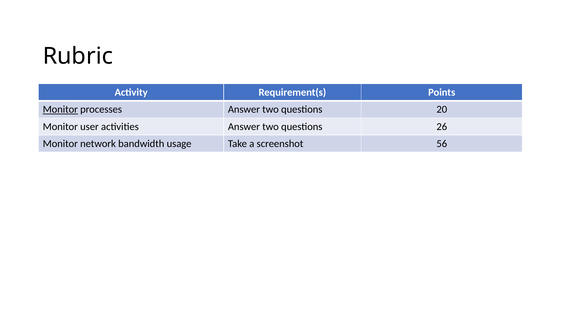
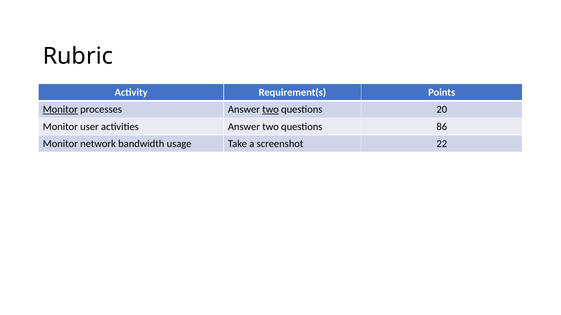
two at (271, 110) underline: none -> present
26: 26 -> 86
56: 56 -> 22
